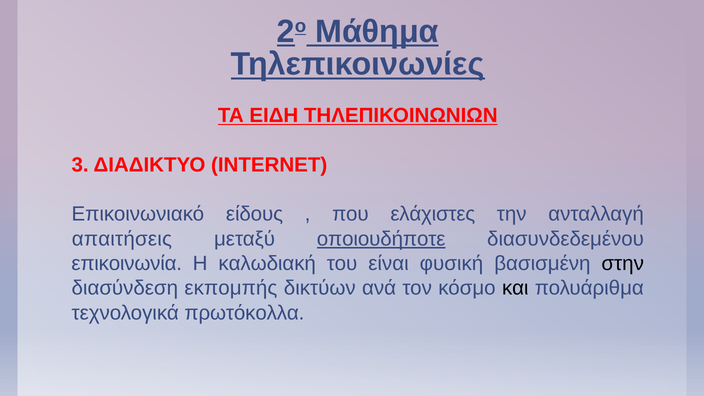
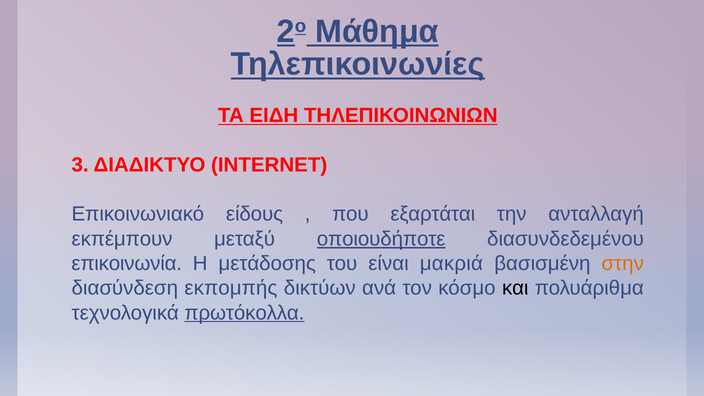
ελάχιστες: ελάχιστες -> εξαρτάται
απαιτήσεις: απαιτήσεις -> εκπέμπουν
καλωδιακή: καλωδιακή -> μετάδοσης
φυσική: φυσική -> μακριά
στην colour: black -> orange
πρωτόκολλα underline: none -> present
